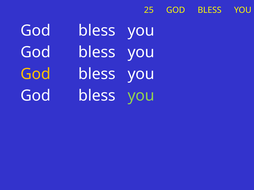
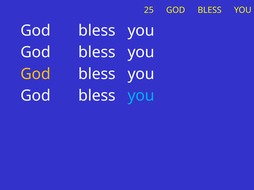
you at (141, 96) colour: light green -> light blue
